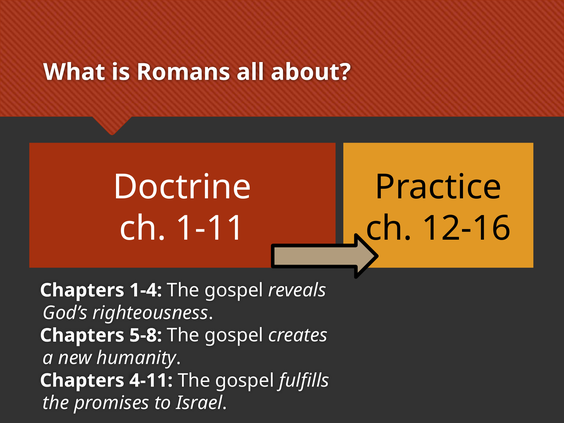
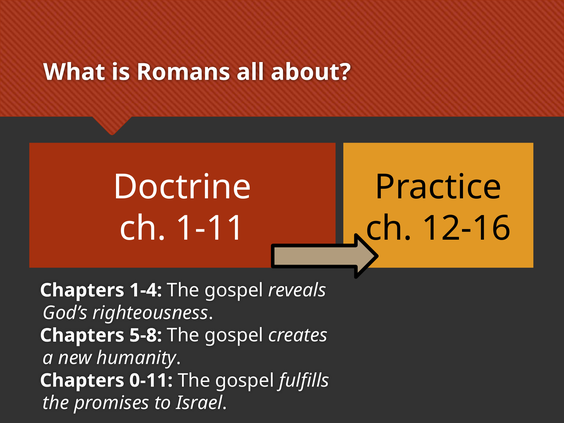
4-11: 4-11 -> 0-11
